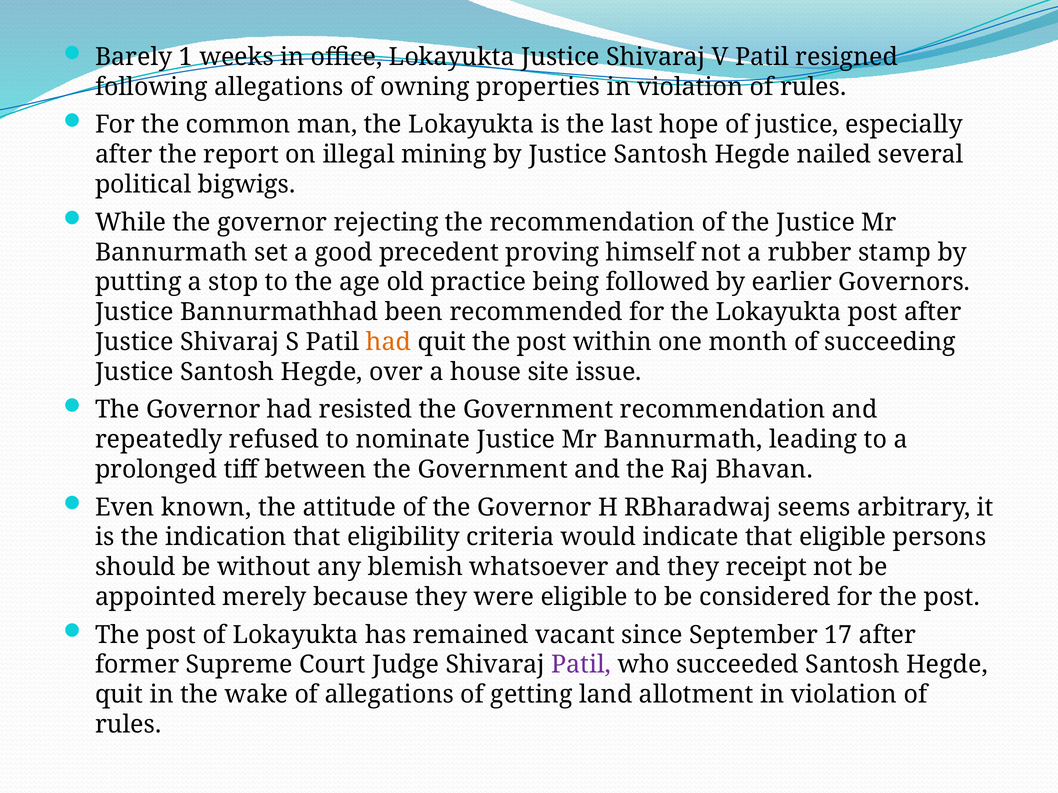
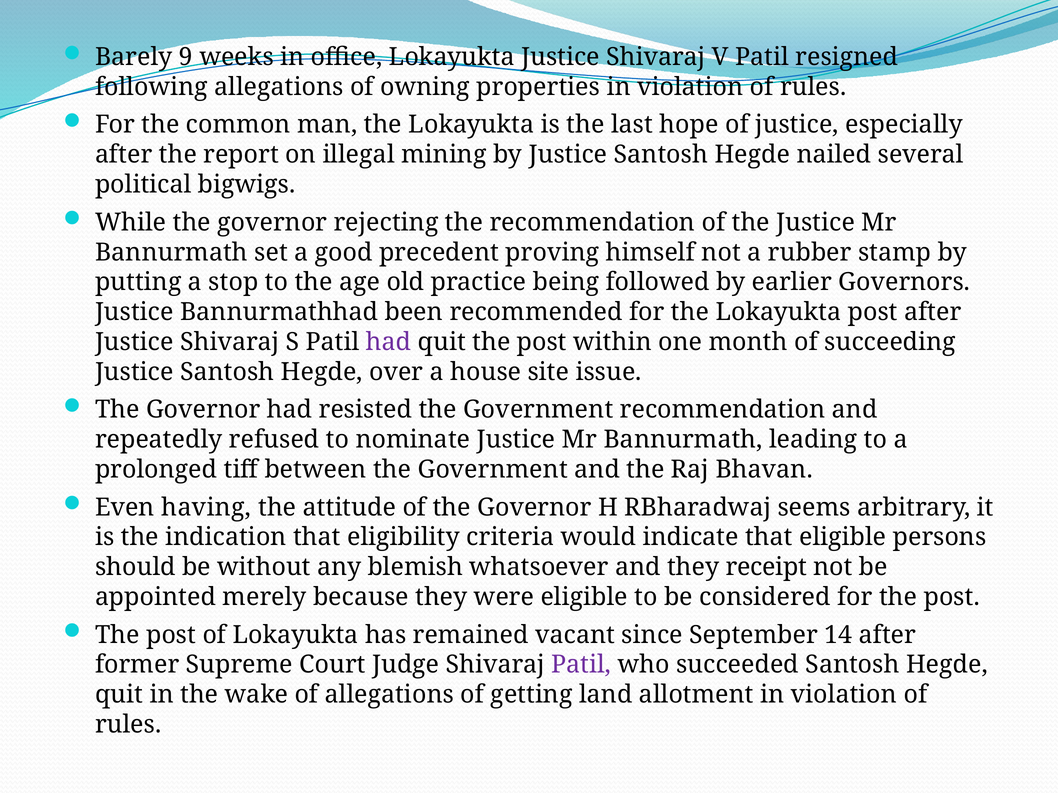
1: 1 -> 9
had at (389, 342) colour: orange -> purple
known: known -> having
17: 17 -> 14
